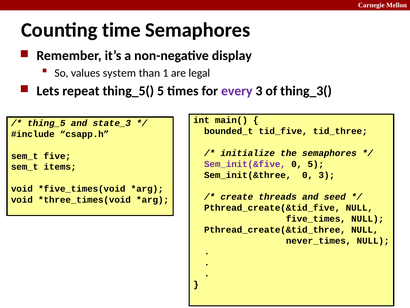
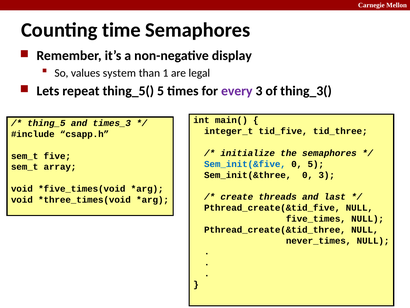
state_3: state_3 -> times_3
bounded_t: bounded_t -> integer_t
Sem_init(&five colour: purple -> blue
items: items -> array
seed: seed -> last
